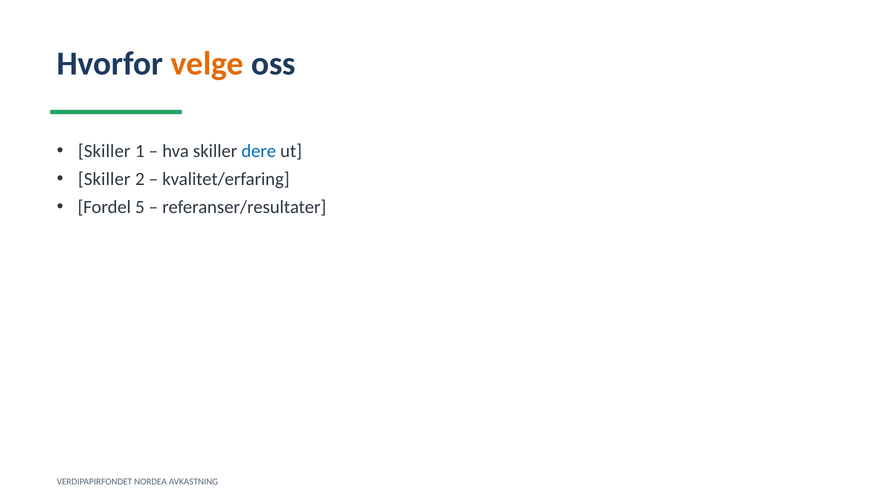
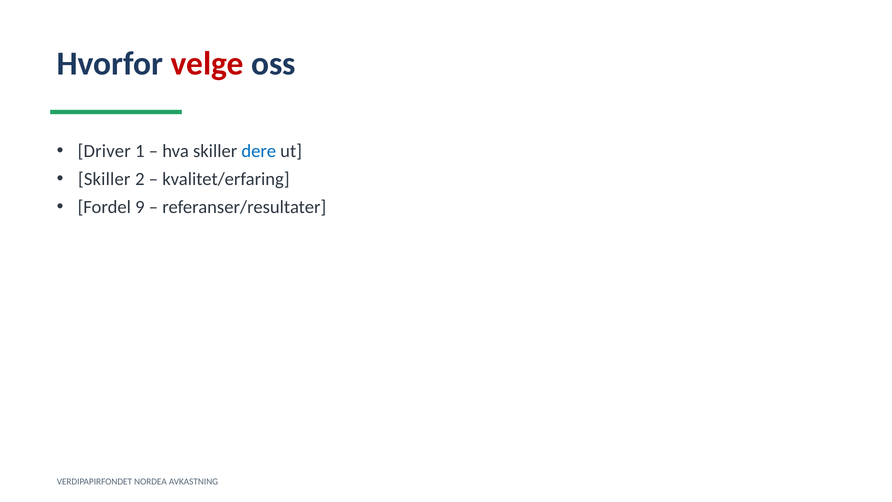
velge colour: orange -> red
Skiller at (104, 151): Skiller -> Driver
5: 5 -> 9
